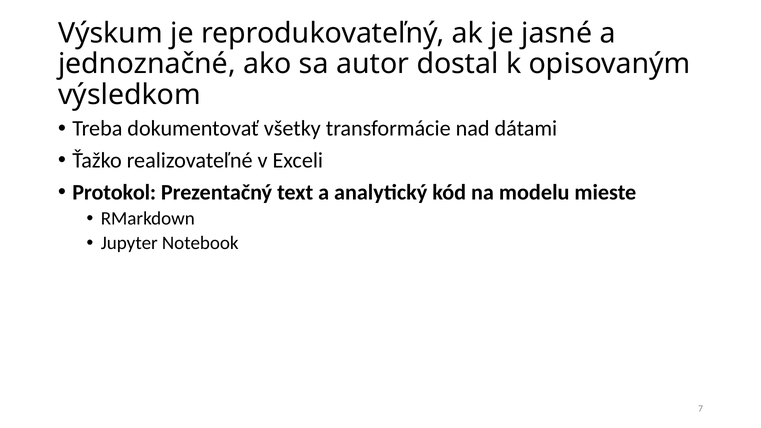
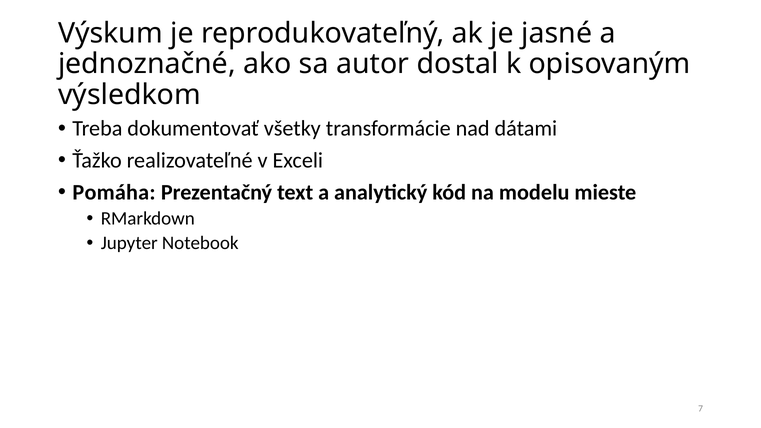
Protokol: Protokol -> Pomáha
